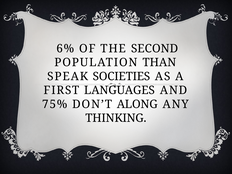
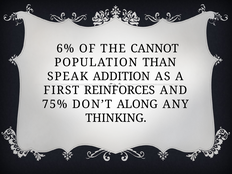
SECOND: SECOND -> CANNOT
SOCIETIES: SOCIETIES -> ADDITION
LANGUAGES: LANGUAGES -> REINFORCES
